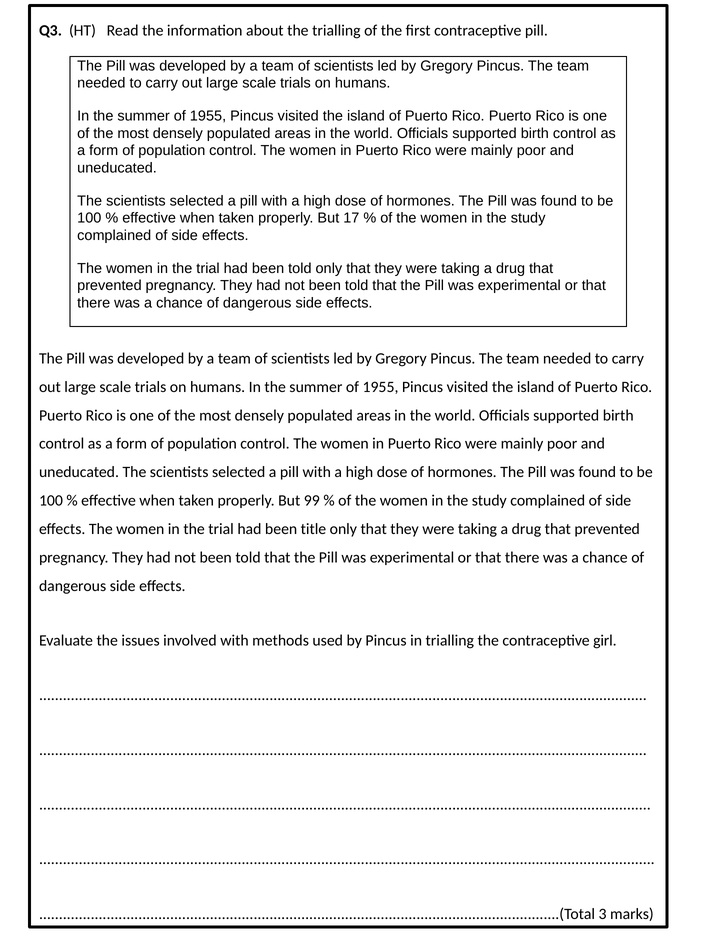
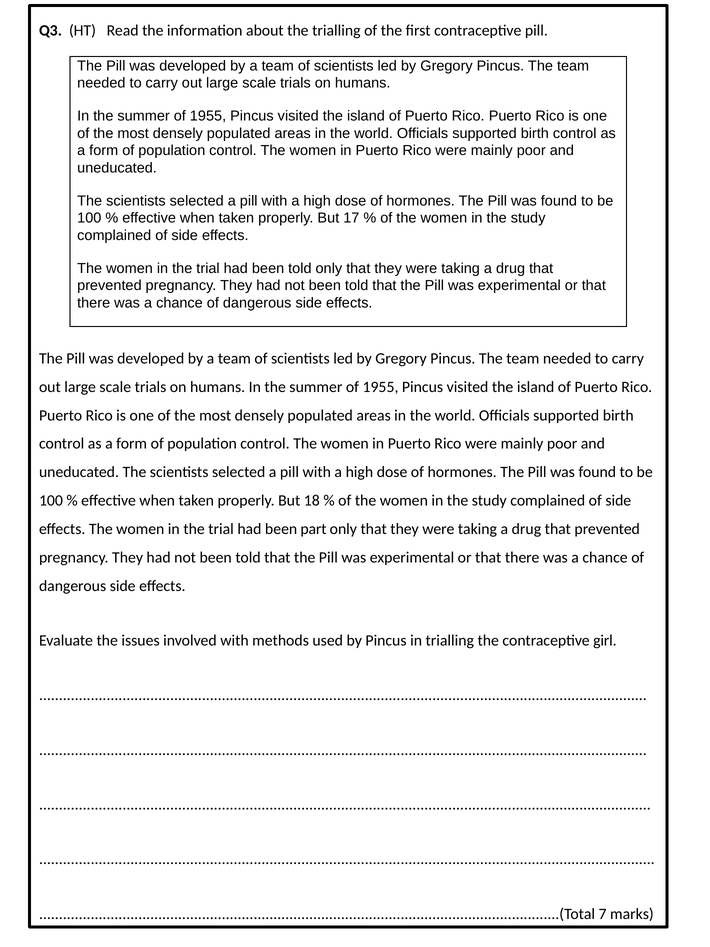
99: 99 -> 18
title: title -> part
3: 3 -> 7
